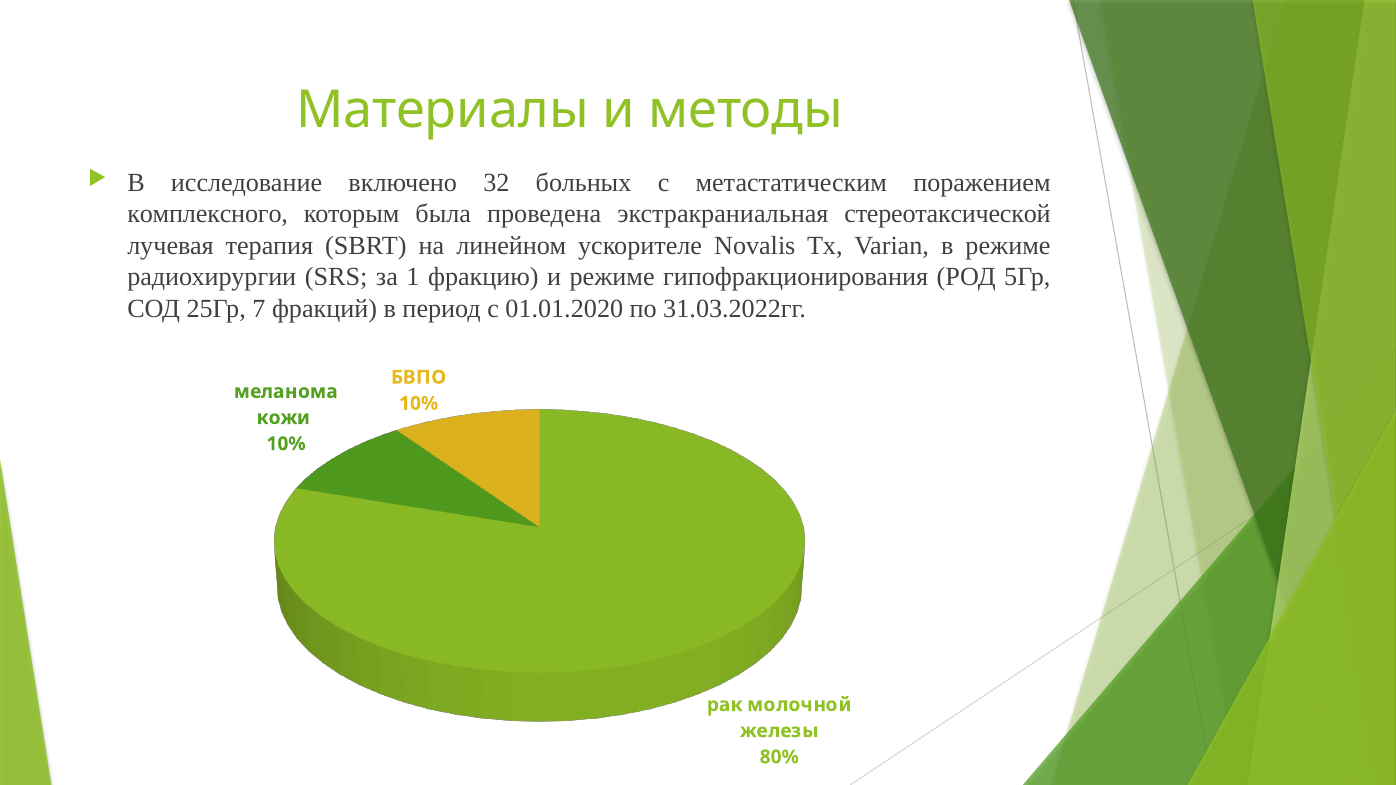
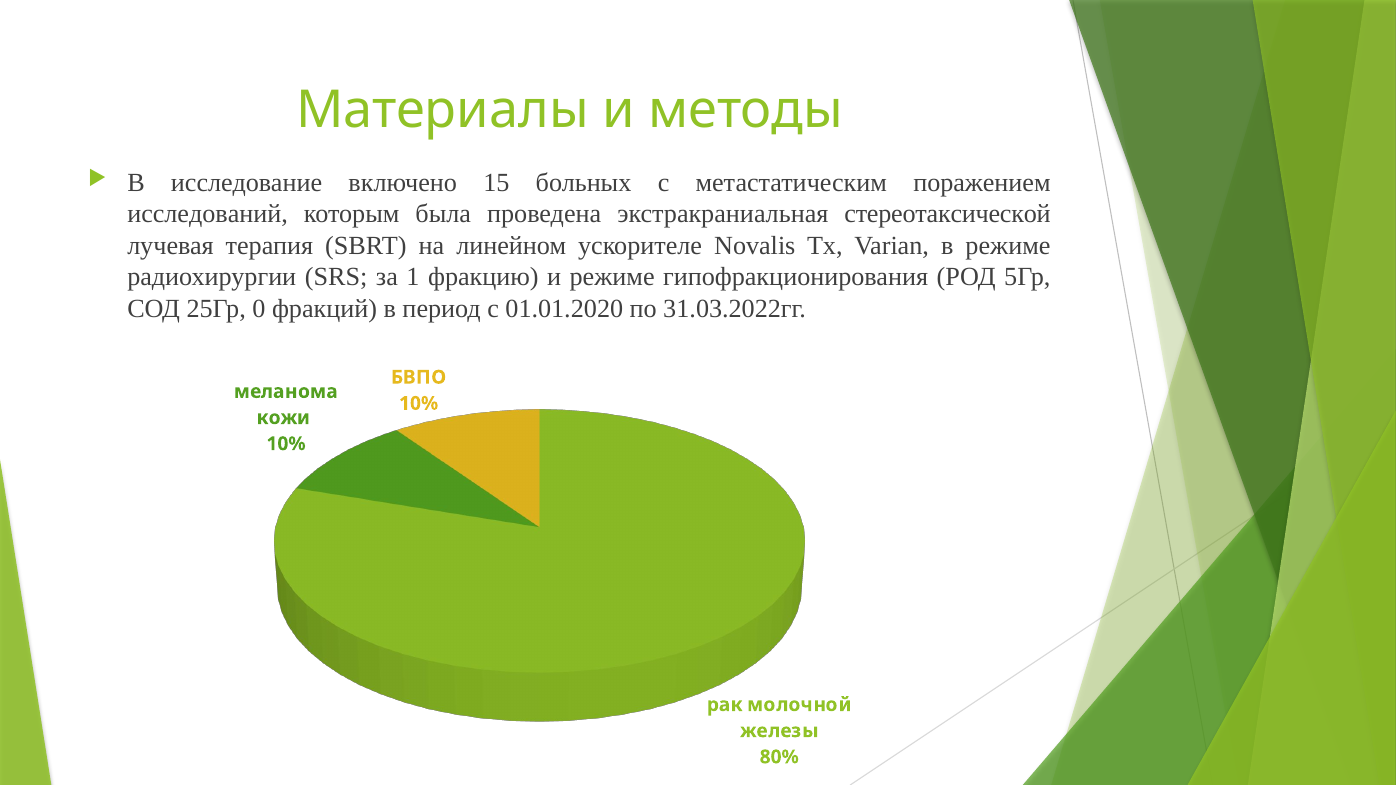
32: 32 -> 15
комплексного: комплексного -> исследований
7: 7 -> 0
